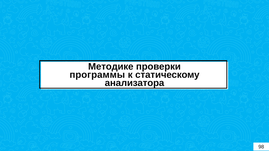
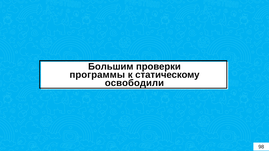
Методике: Методике -> Большим
анализатора: анализатора -> освободили
